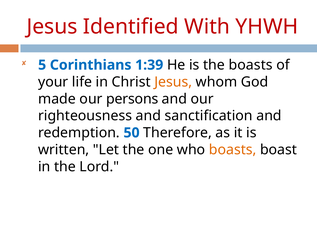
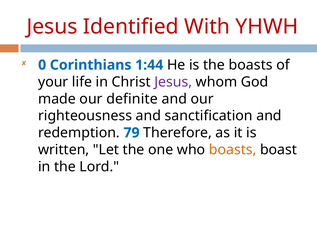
5: 5 -> 0
1:39: 1:39 -> 1:44
Jesus at (173, 82) colour: orange -> purple
persons: persons -> definite
50: 50 -> 79
